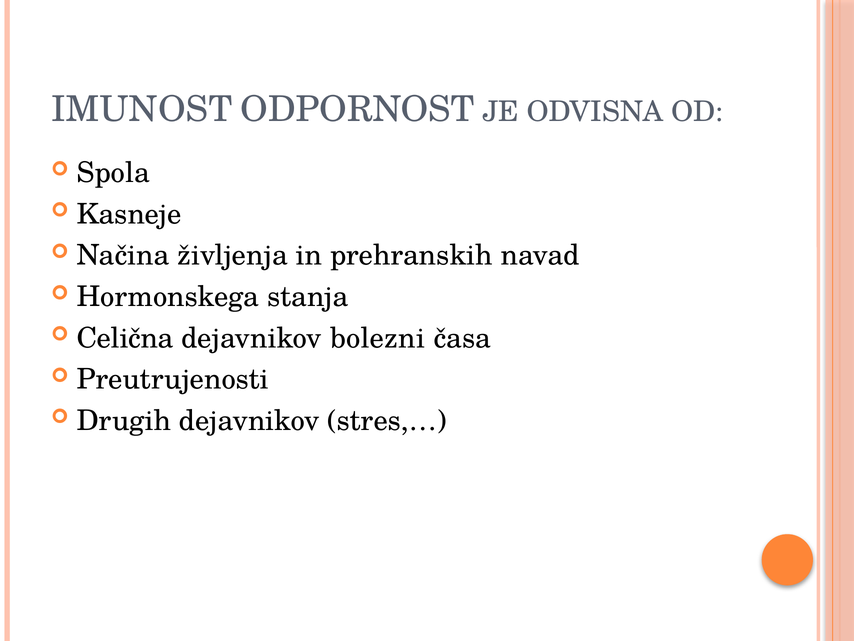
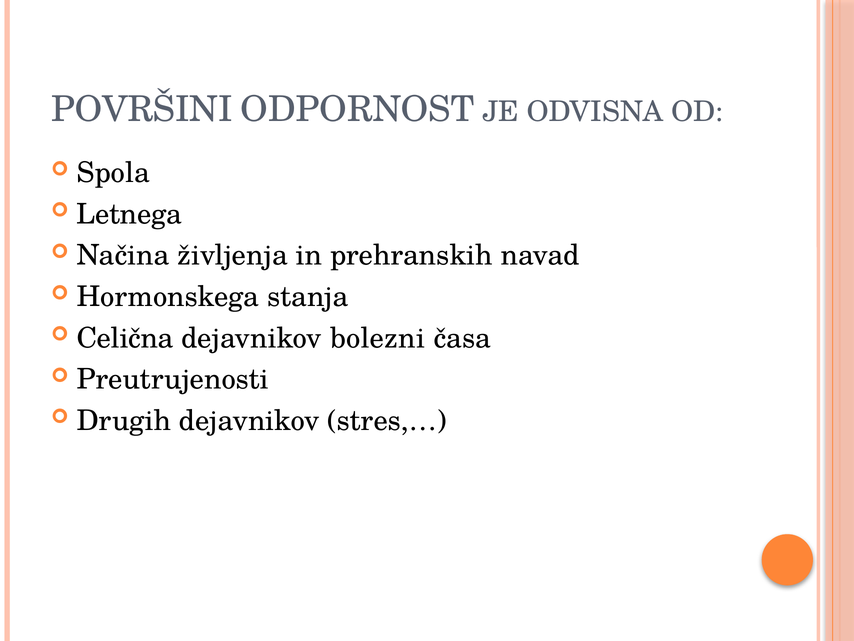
IMUNOST: IMUNOST -> POVRŠINI
Kasneje: Kasneje -> Letnega
